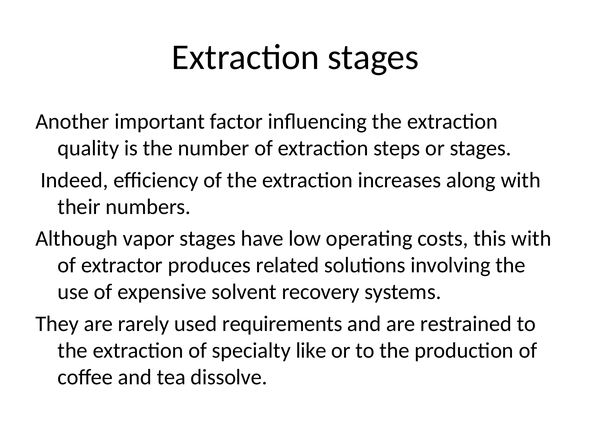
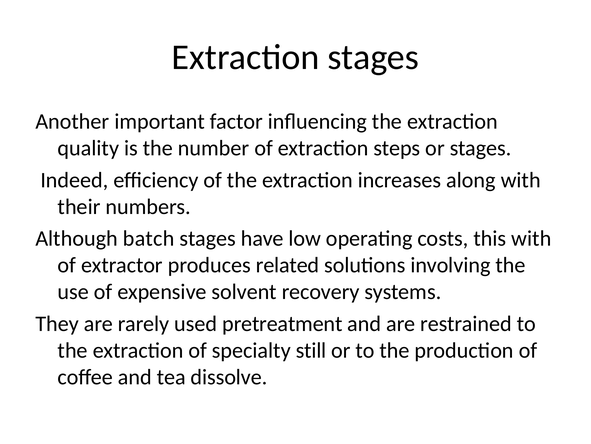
vapor: vapor -> batch
requirements: requirements -> pretreatment
like: like -> still
